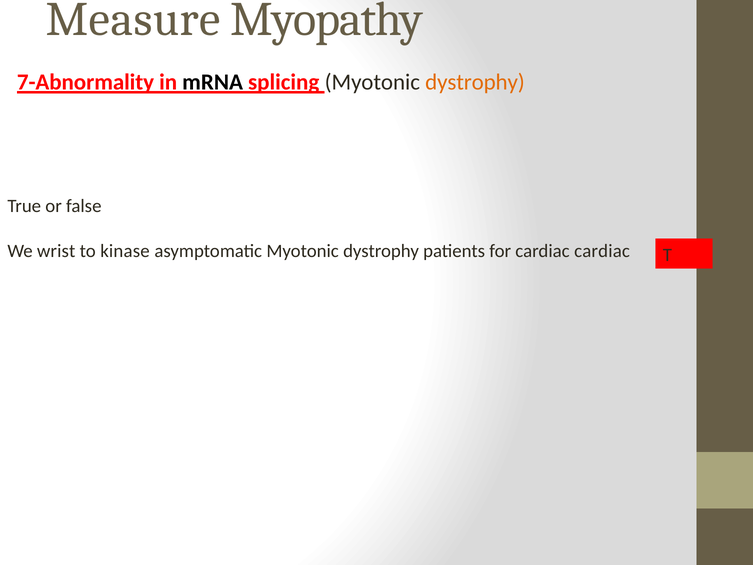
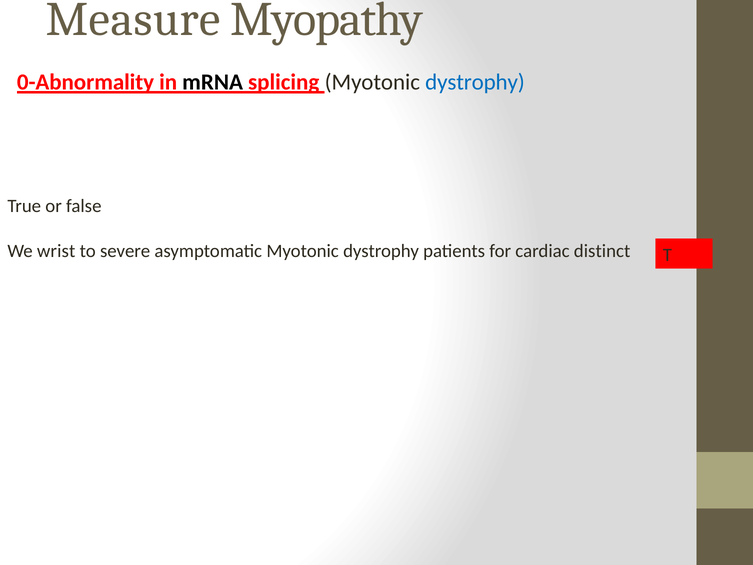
7-Abnormality: 7-Abnormality -> 0-Abnormality
dystrophy at (475, 82) colour: orange -> blue
kinase: kinase -> severe
cardiac cardiac: cardiac -> distinct
